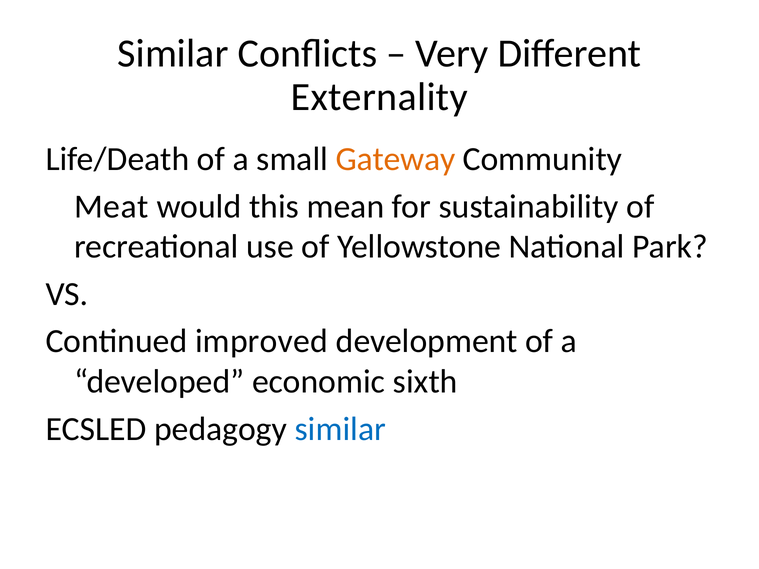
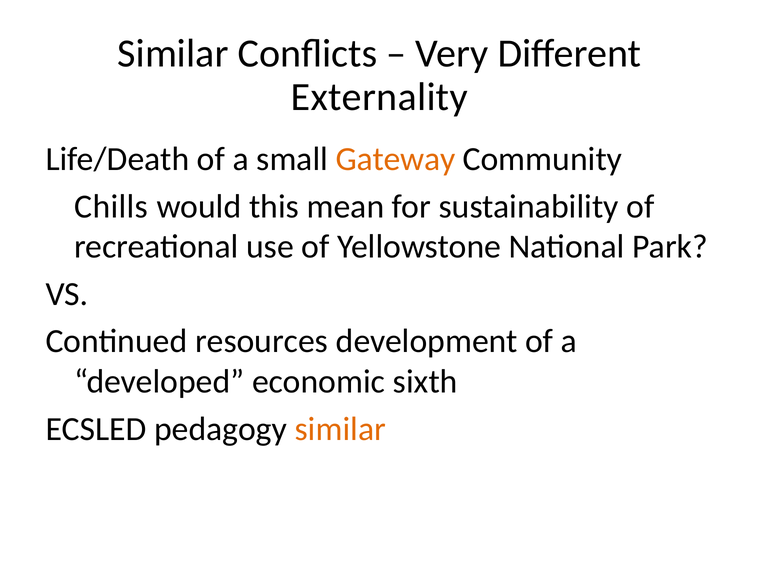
Meat: Meat -> Chills
improved: improved -> resources
similar at (340, 429) colour: blue -> orange
